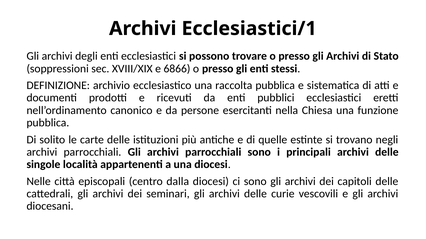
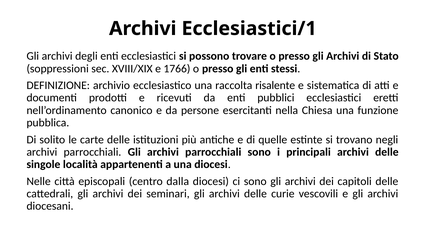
6866: 6866 -> 1766
raccolta pubblica: pubblica -> risalente
